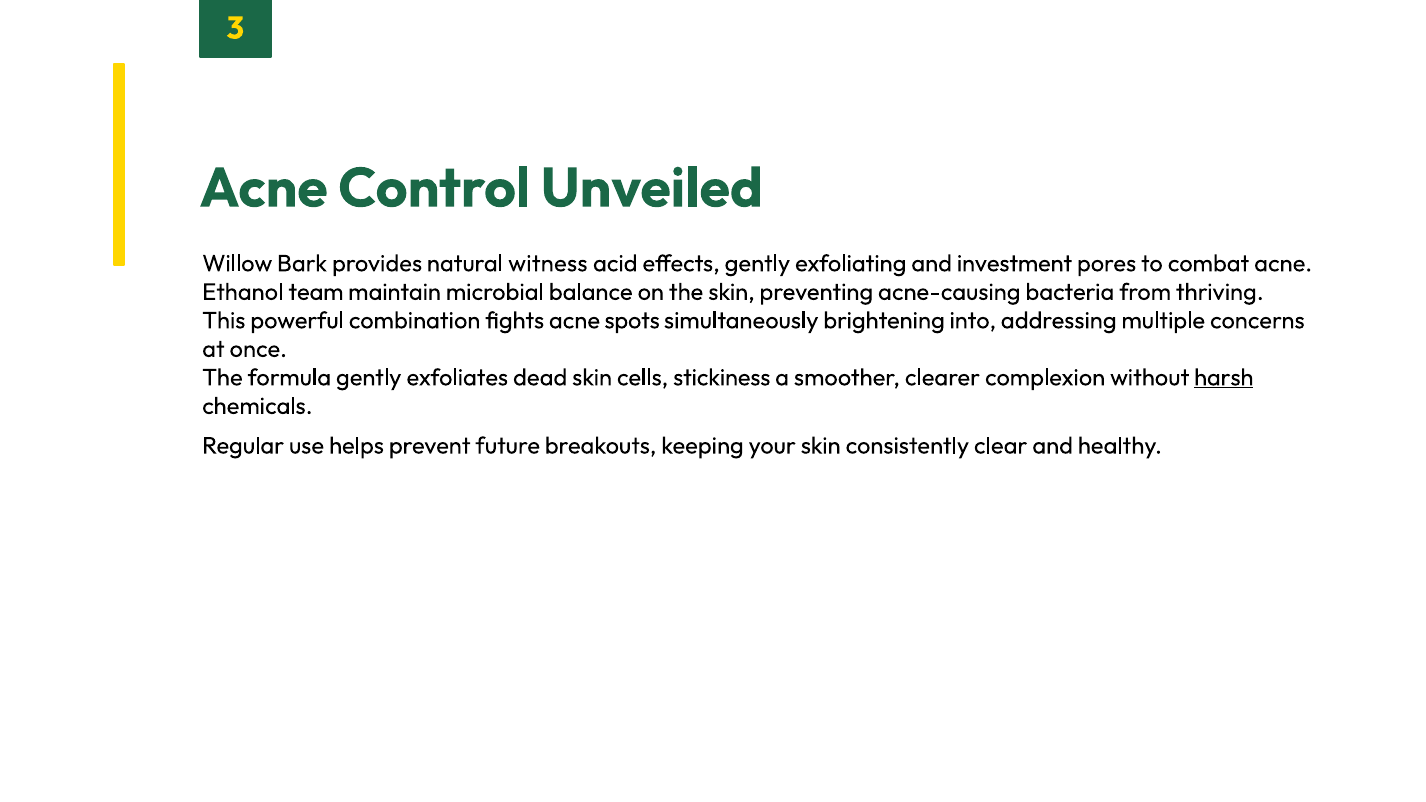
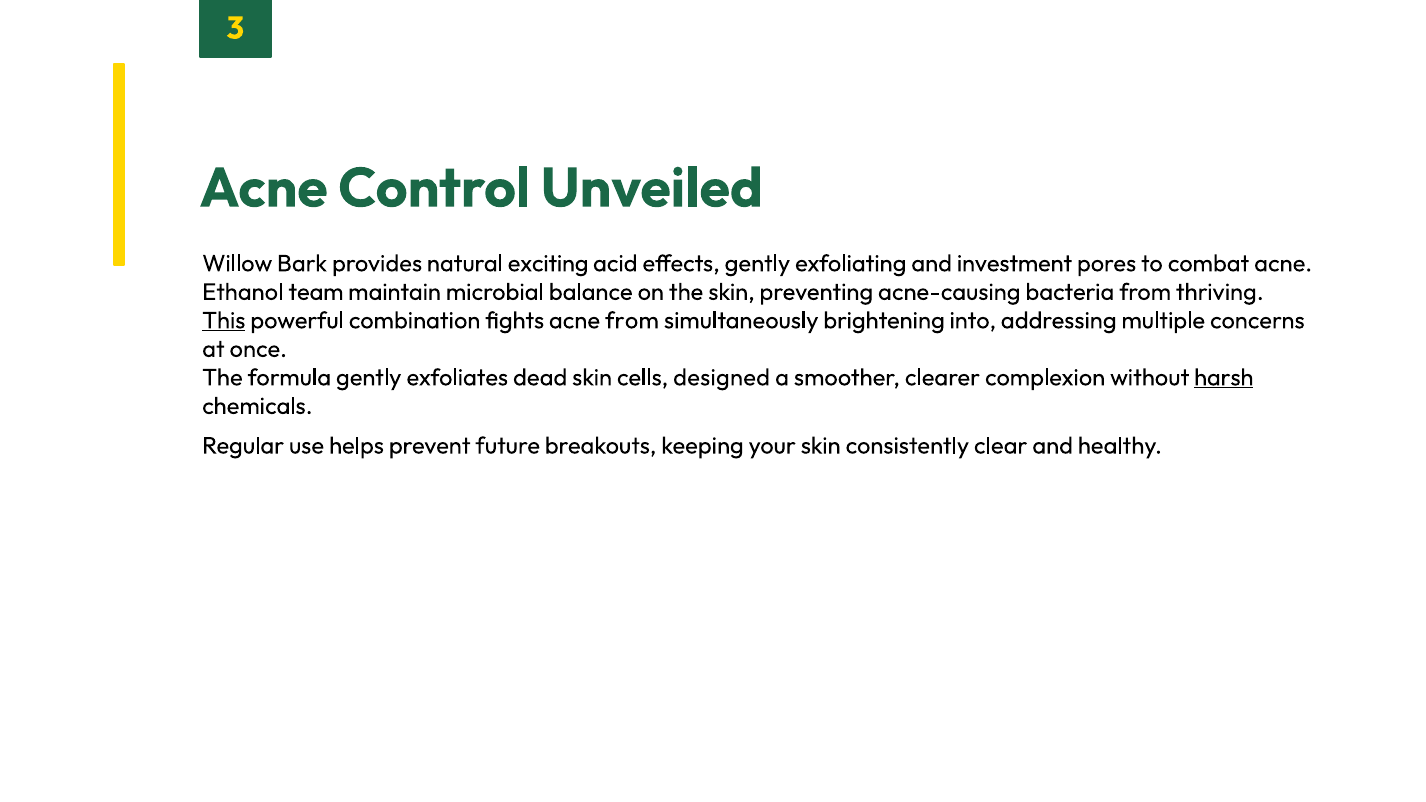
witness: witness -> exciting
This underline: none -> present
acne spots: spots -> from
stickiness: stickiness -> designed
